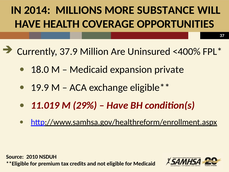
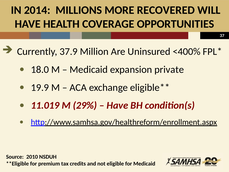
SUBSTANCE: SUBSTANCE -> RECOVERED
